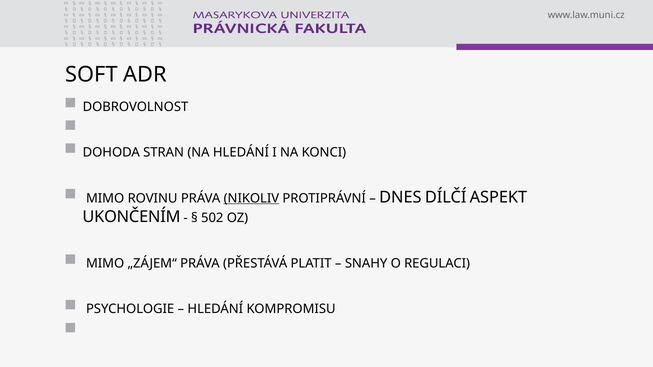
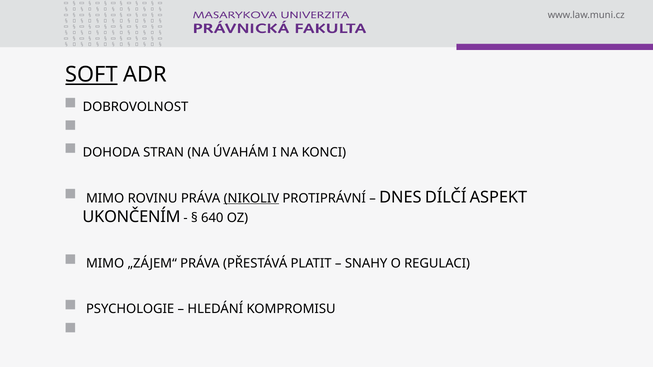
SOFT underline: none -> present
NA HLEDÁNÍ: HLEDÁNÍ -> ÚVAHÁM
502: 502 -> 640
